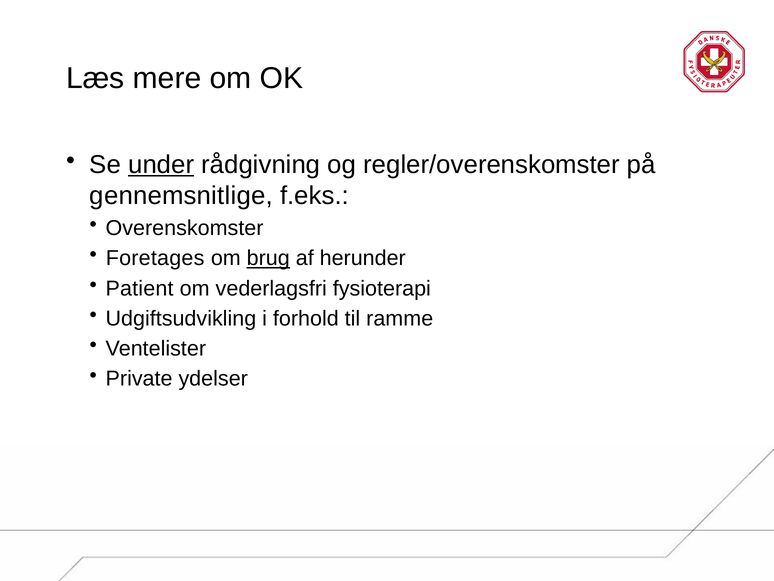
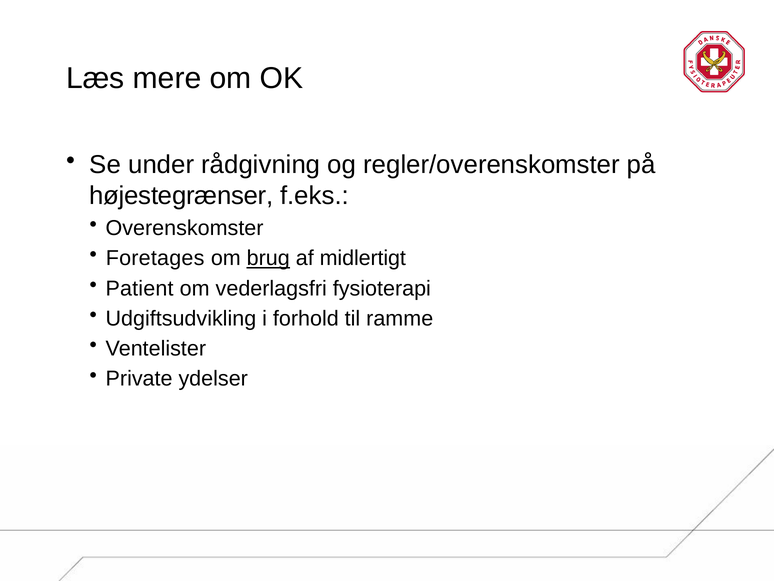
under underline: present -> none
gennemsnitlige: gennemsnitlige -> højestegrænser
herunder: herunder -> midlertigt
